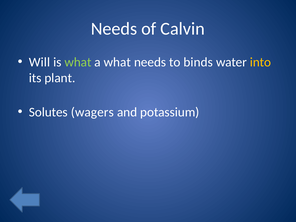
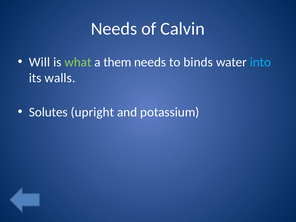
a what: what -> them
into colour: yellow -> light blue
plant: plant -> walls
wagers: wagers -> upright
